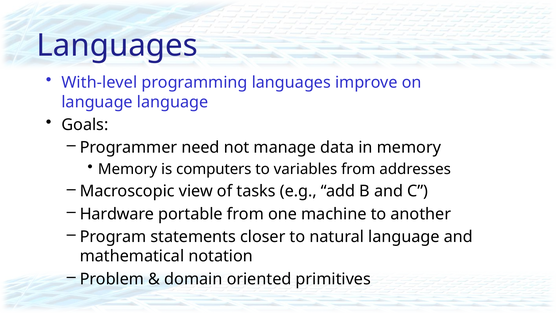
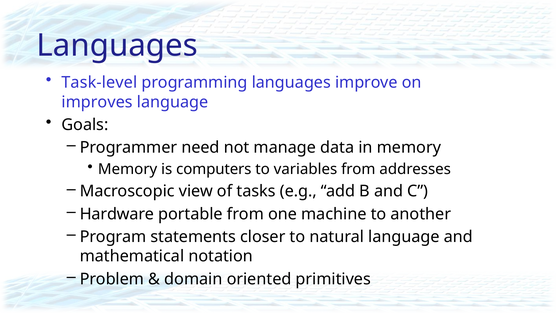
With-level: With-level -> Task-level
language at (97, 102): language -> improves
